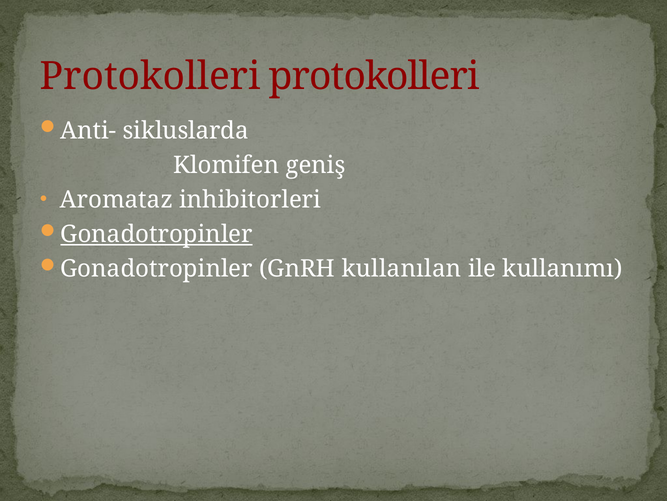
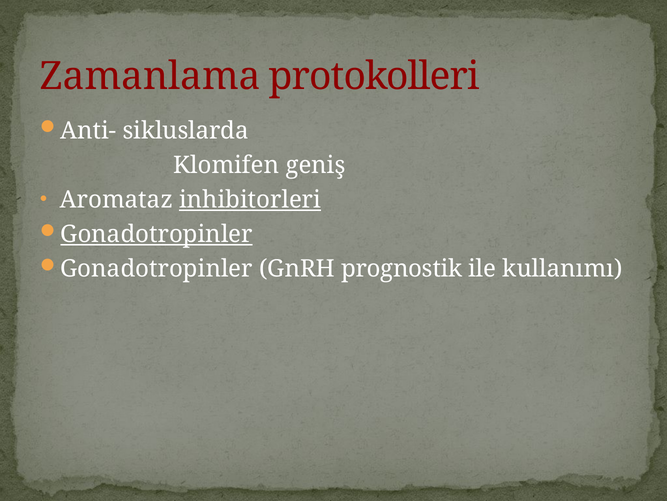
Protokolleri at (150, 76): Protokolleri -> Zamanlama
inhibitorleri underline: none -> present
kullanılan: kullanılan -> prognostik
